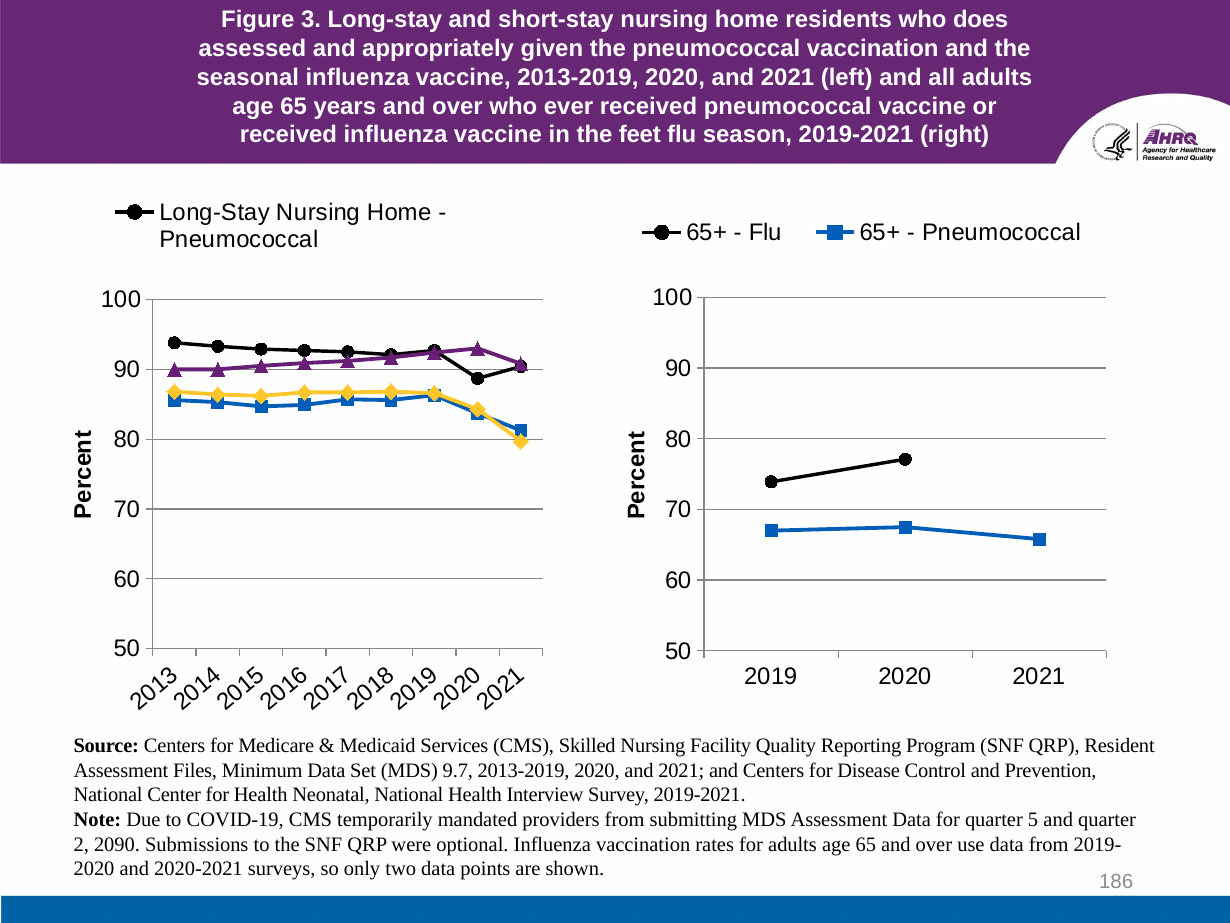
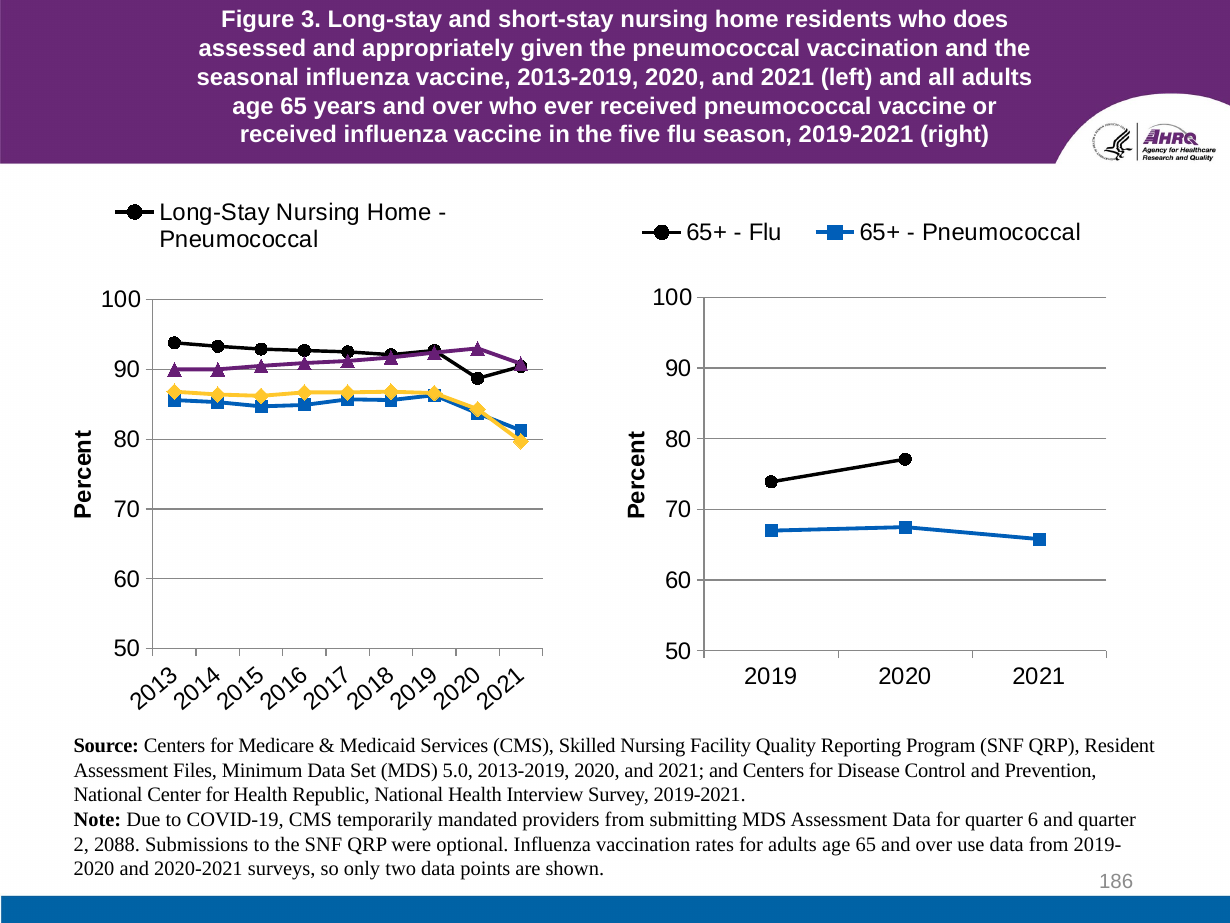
feet: feet -> five
9.7: 9.7 -> 5.0
Neonatal: Neonatal -> Republic
quarter 5: 5 -> 6
2090: 2090 -> 2088
